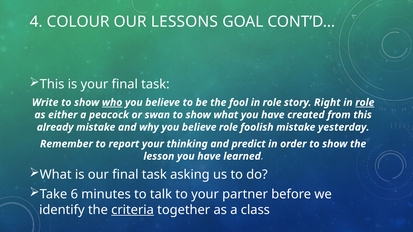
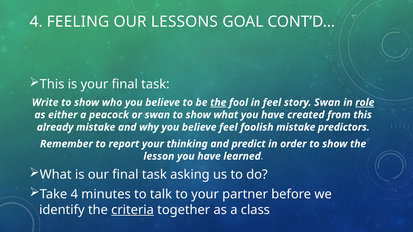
COLOUR: COLOUR -> FEELING
who underline: present -> none
the at (218, 103) underline: none -> present
fool in role: role -> feel
story Right: Right -> Swan
believe role: role -> feel
yesterday: yesterday -> predictors
Take 6: 6 -> 4
